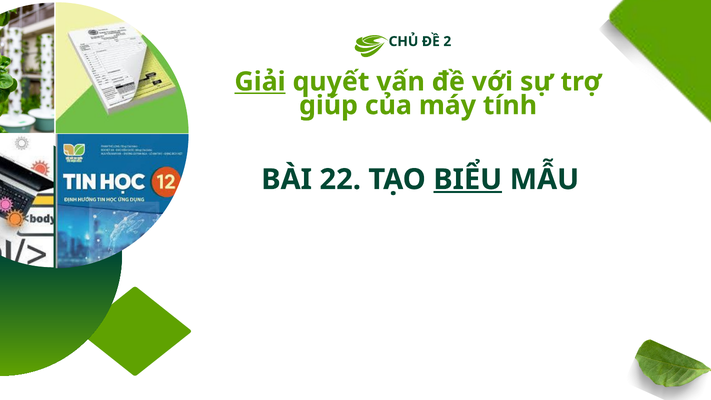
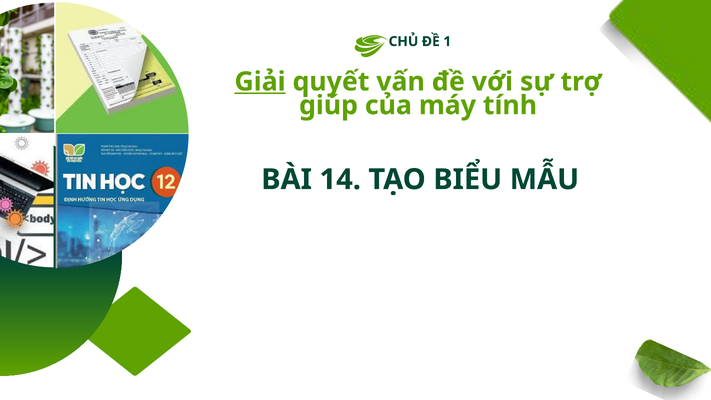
2: 2 -> 1
22: 22 -> 14
BIỂU underline: present -> none
